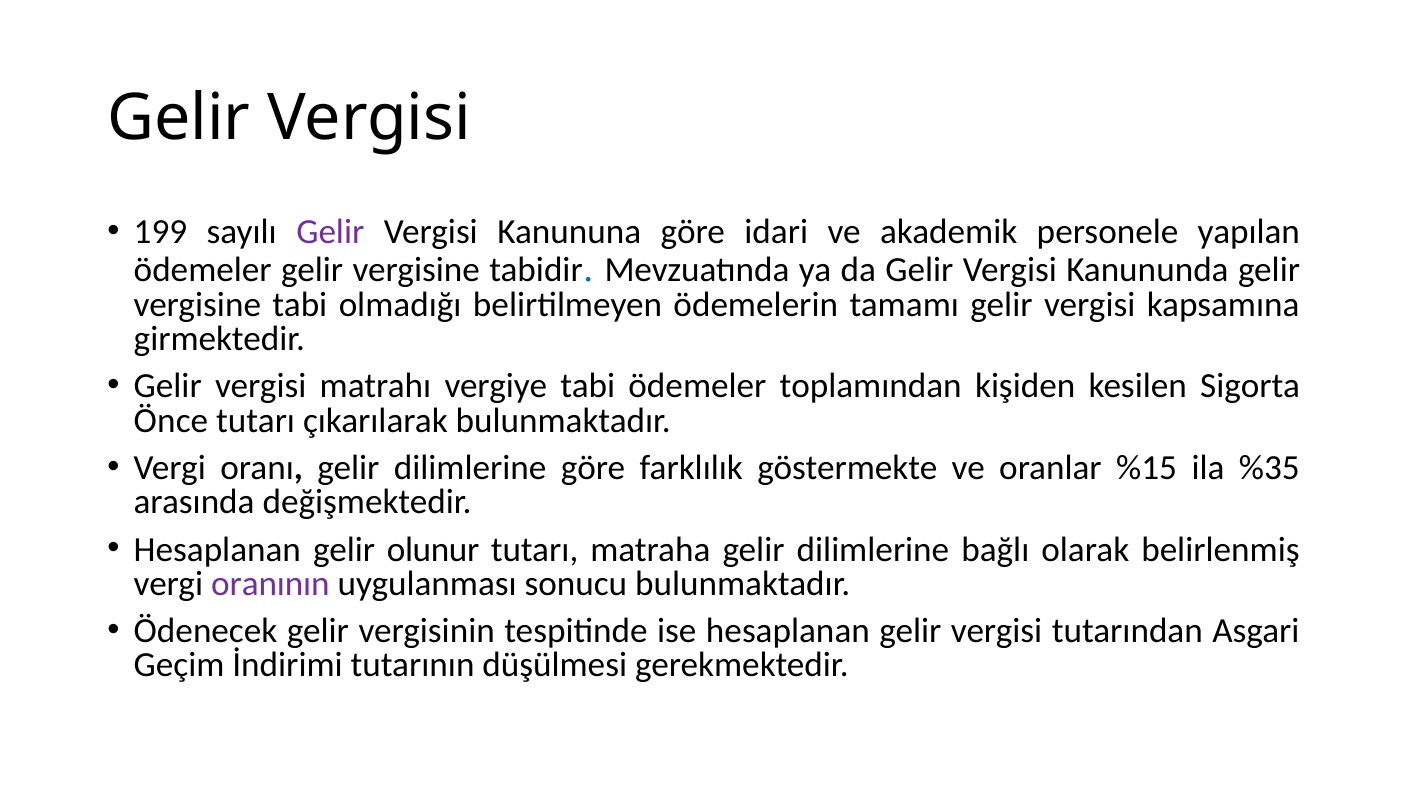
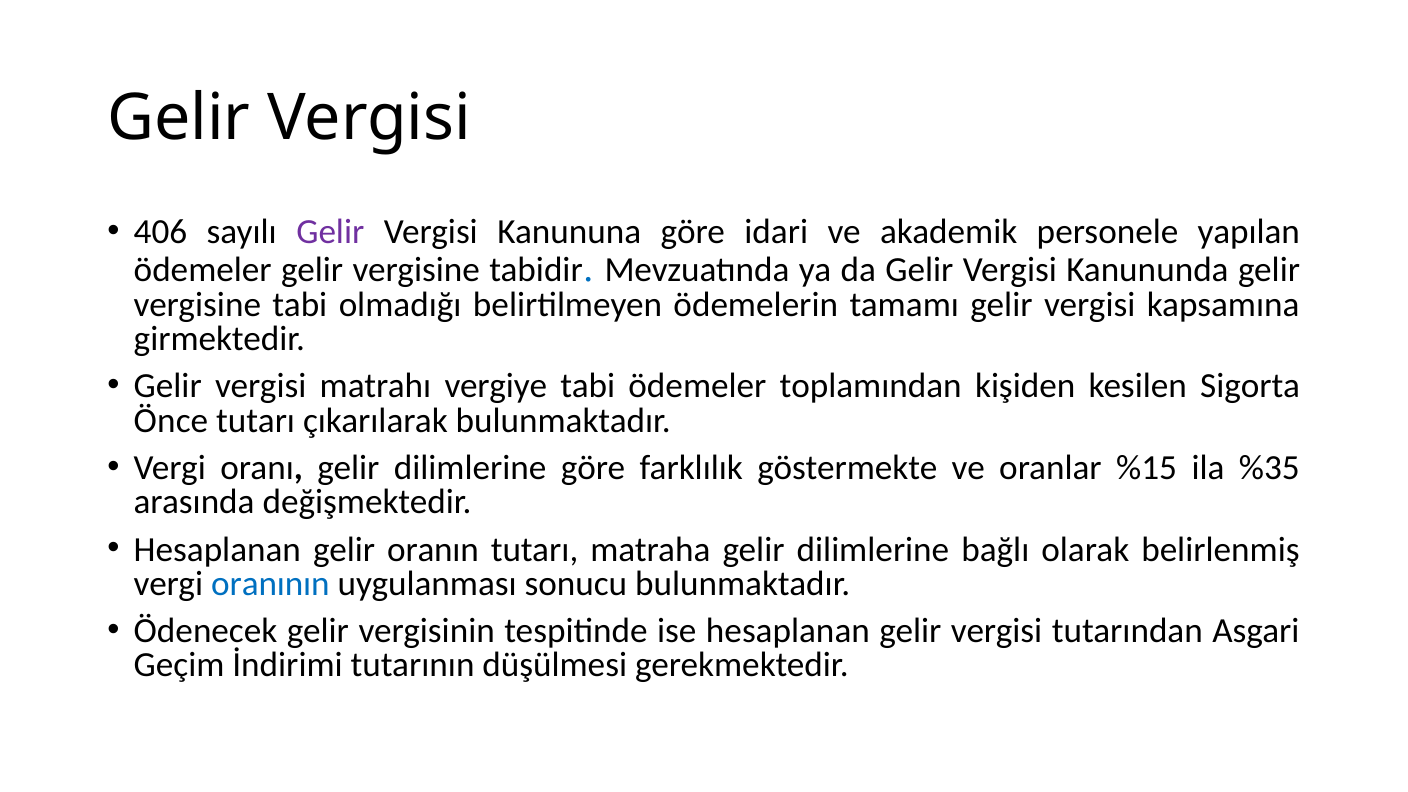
199: 199 -> 406
olunur: olunur -> oranın
oranının colour: purple -> blue
